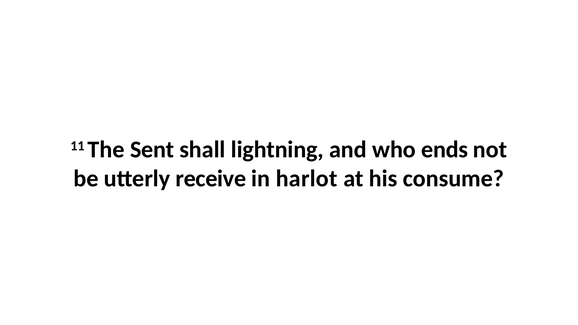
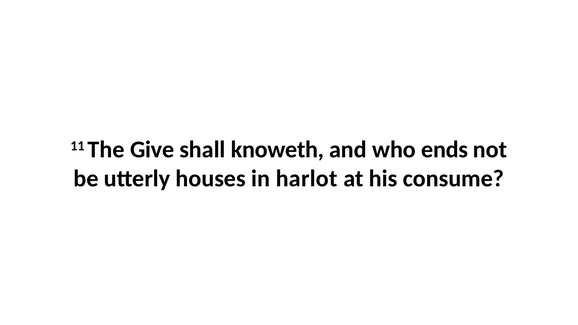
Sent: Sent -> Give
lightning: lightning -> knoweth
receive: receive -> houses
